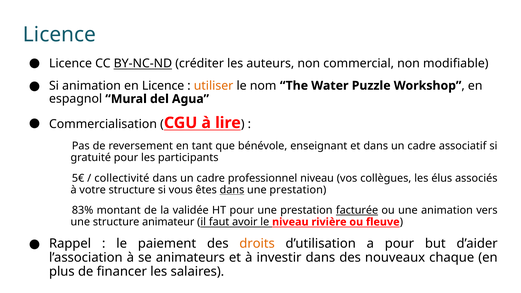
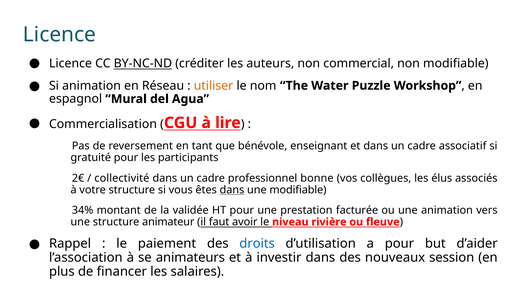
en Licence: Licence -> Réseau
5€: 5€ -> 2€
professionnel niveau: niveau -> bonne
prestation at (298, 190): prestation -> modifiable
83%: 83% -> 34%
facturée underline: present -> none
droits colour: orange -> blue
chaque: chaque -> session
